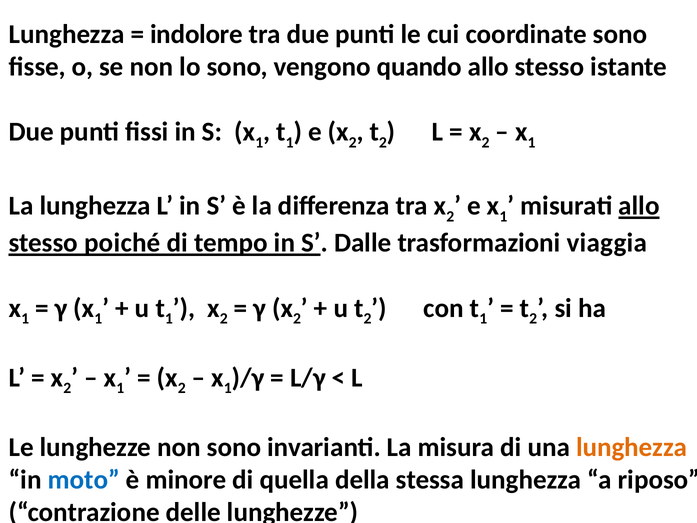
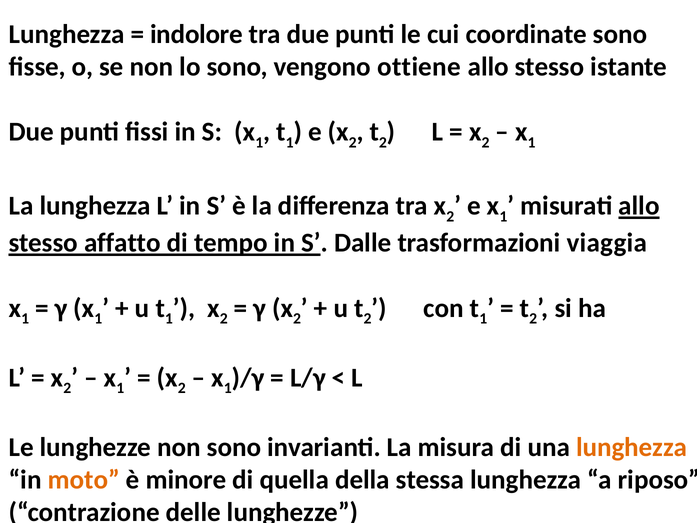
quando: quando -> ottiene
poiché: poiché -> affatto
moto colour: blue -> orange
